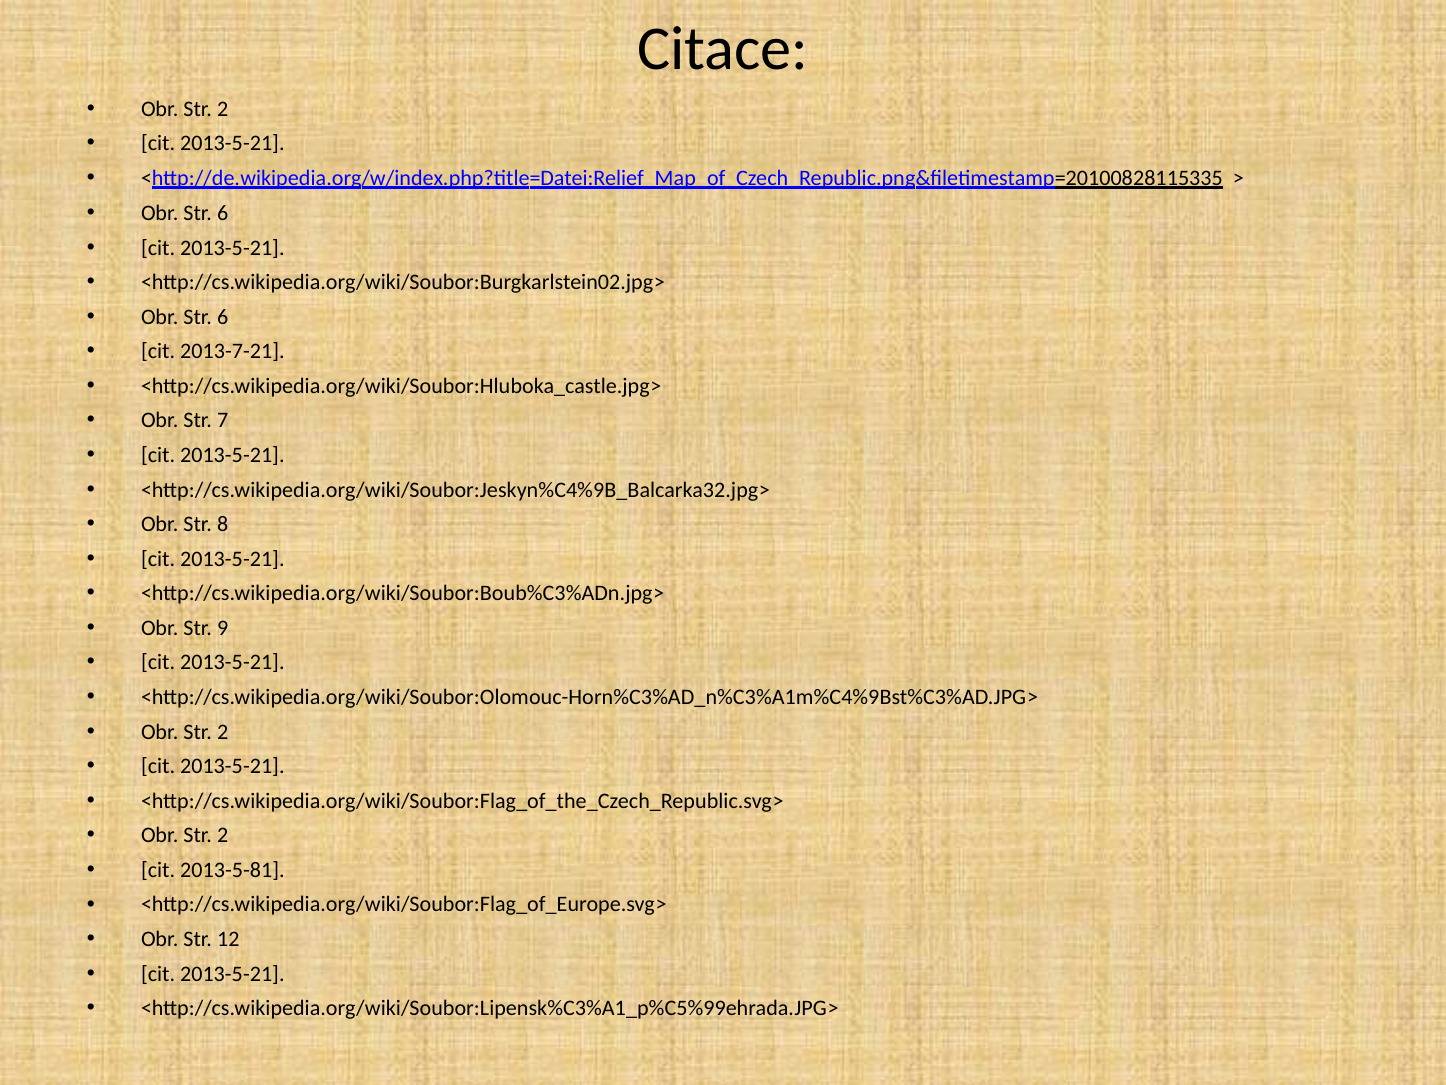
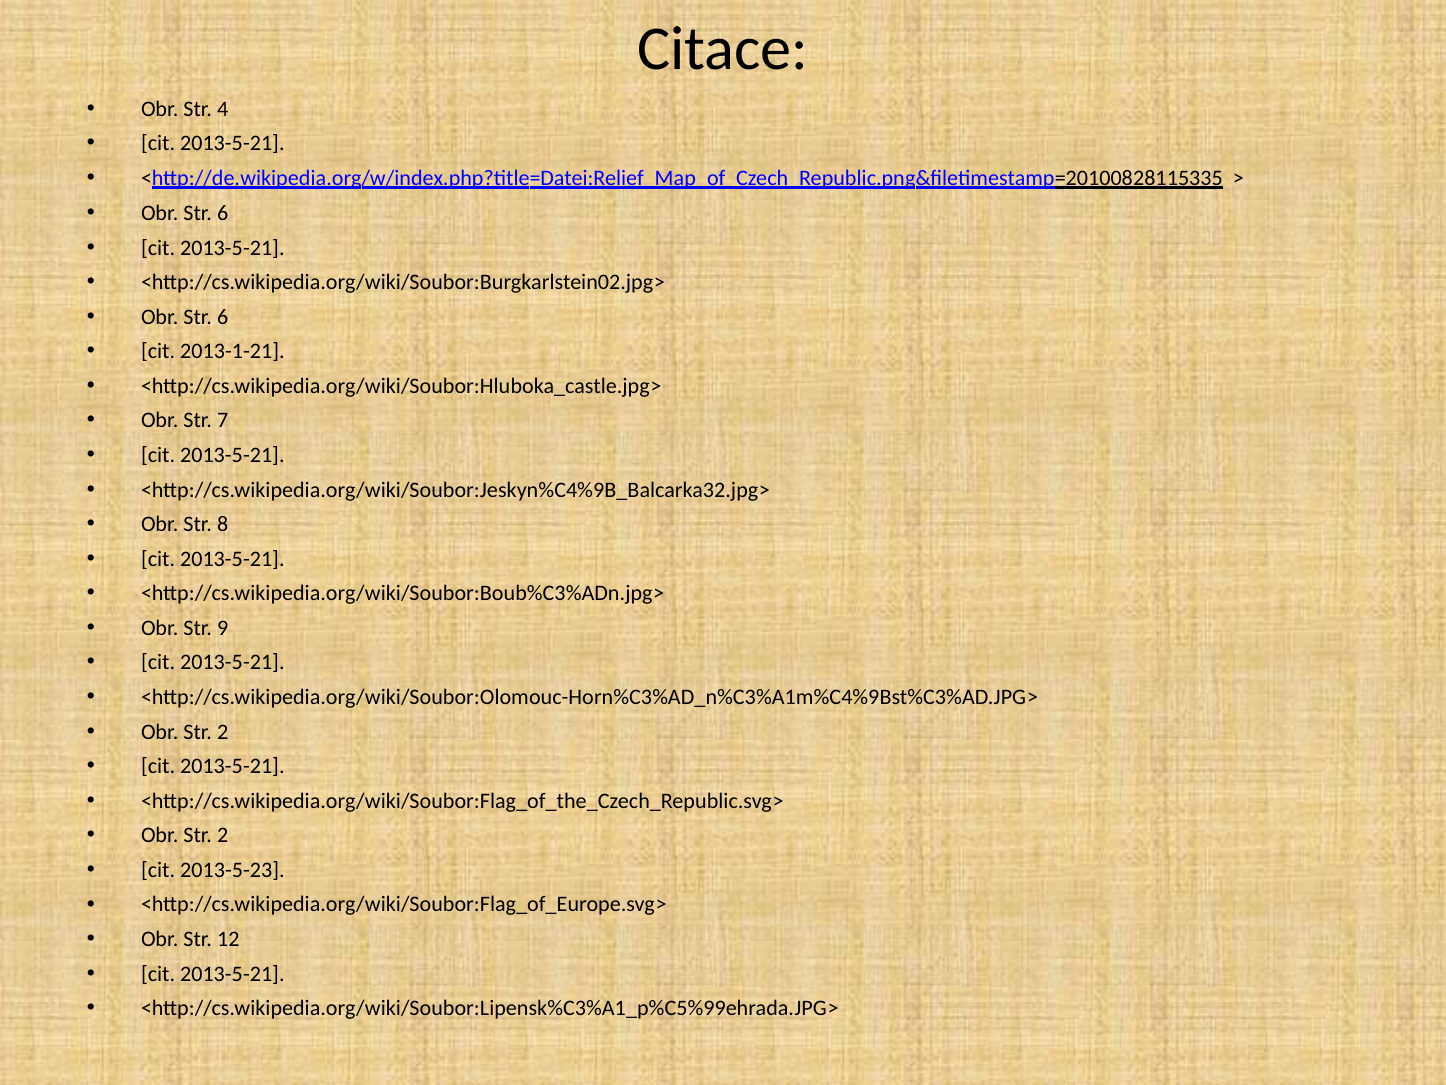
2 at (223, 109): 2 -> 4
2013-7-21: 2013-7-21 -> 2013-1-21
2013-5-81: 2013-5-81 -> 2013-5-23
